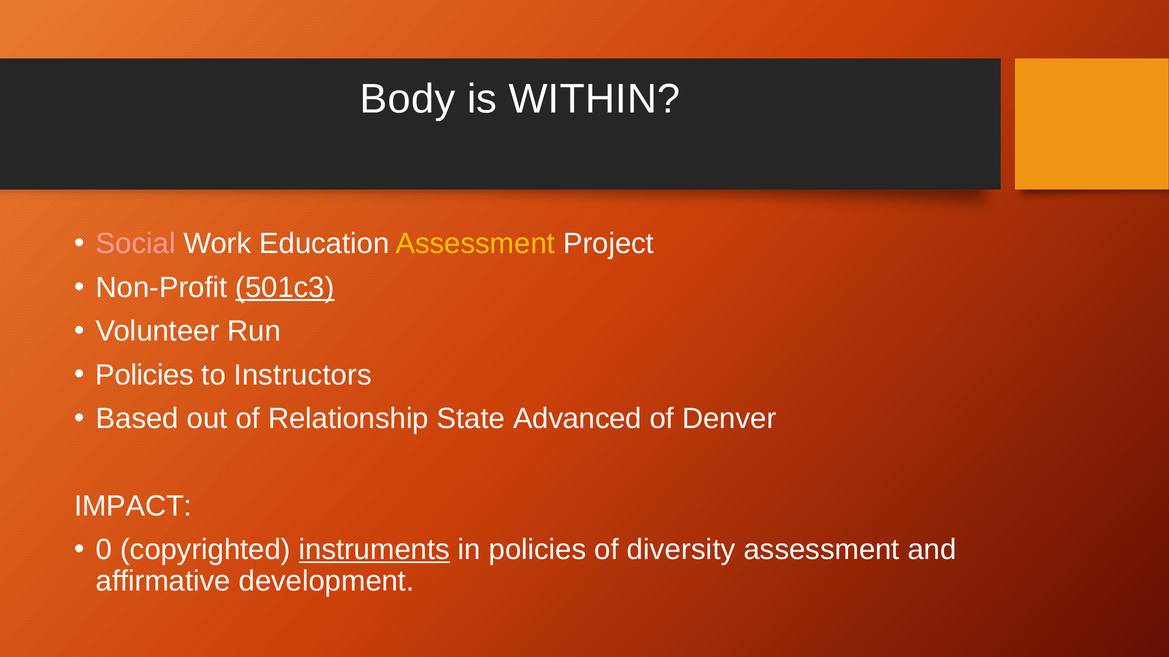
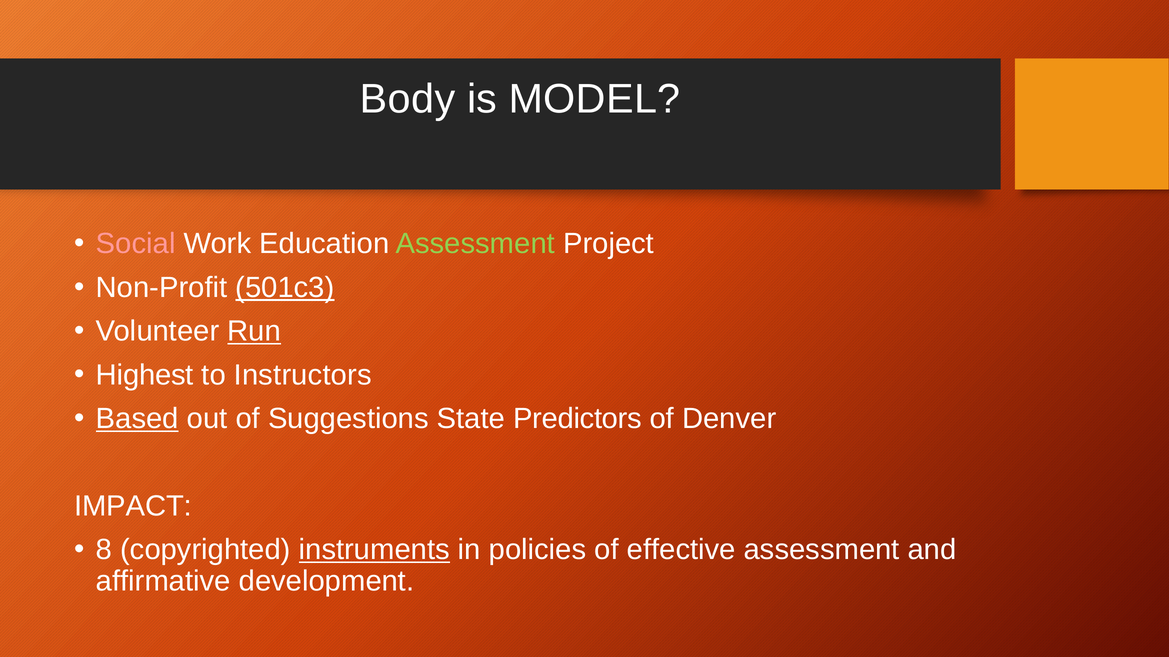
WITHIN: WITHIN -> MODEL
Assessment at (475, 244) colour: yellow -> light green
Run underline: none -> present
Policies at (145, 375): Policies -> Highest
Based underline: none -> present
Relationship: Relationship -> Suggestions
Advanced: Advanced -> Predictors
0: 0 -> 8
diversity: diversity -> effective
